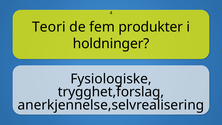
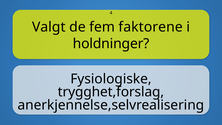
Teori: Teori -> Valgt
produkter: produkter -> faktorene
